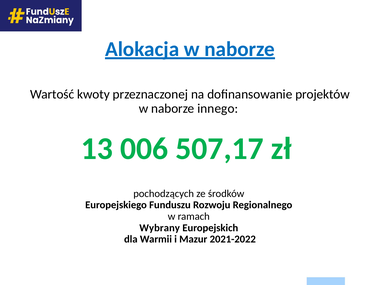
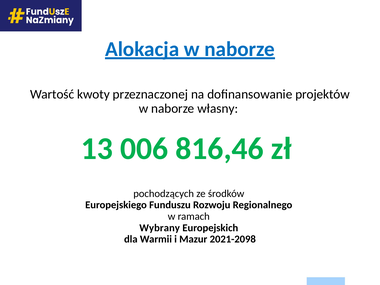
innego: innego -> własny
507,17: 507,17 -> 816,46
2021-2022: 2021-2022 -> 2021-2098
